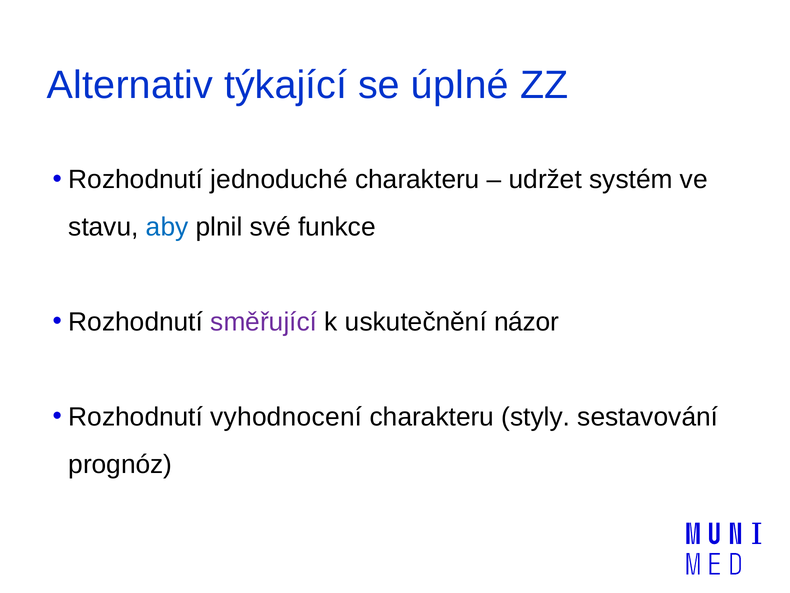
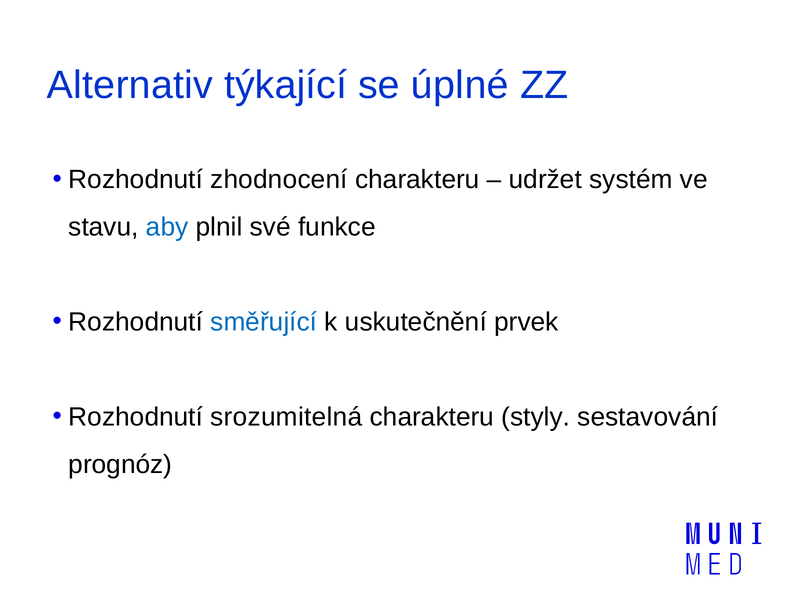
jednoduché: jednoduché -> zhodnocení
směřující colour: purple -> blue
názor: názor -> prvek
vyhodnocení: vyhodnocení -> srozumitelná
